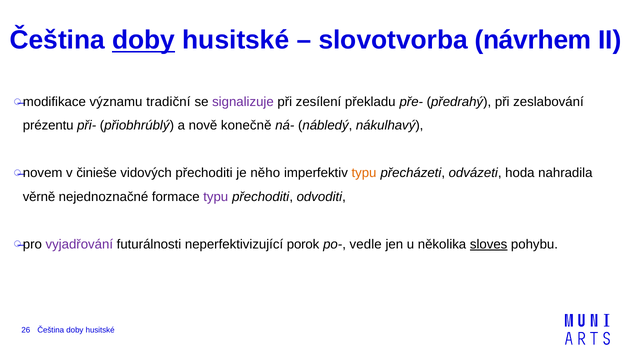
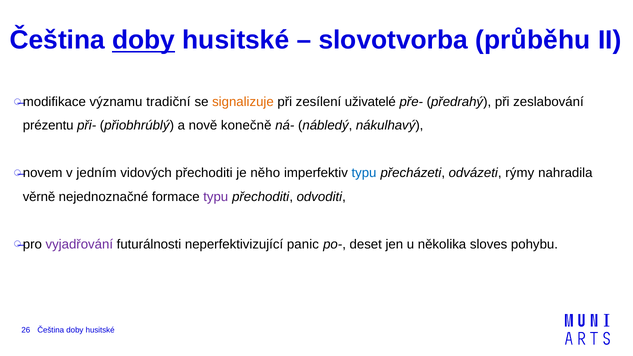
návrhem: návrhem -> průběhu
signalizuje colour: purple -> orange
překladu: překladu -> uživatelé
činieše: činieše -> jedním
typu at (364, 173) colour: orange -> blue
hoda: hoda -> rýmy
porok: porok -> panic
vedle: vedle -> deset
sloves underline: present -> none
